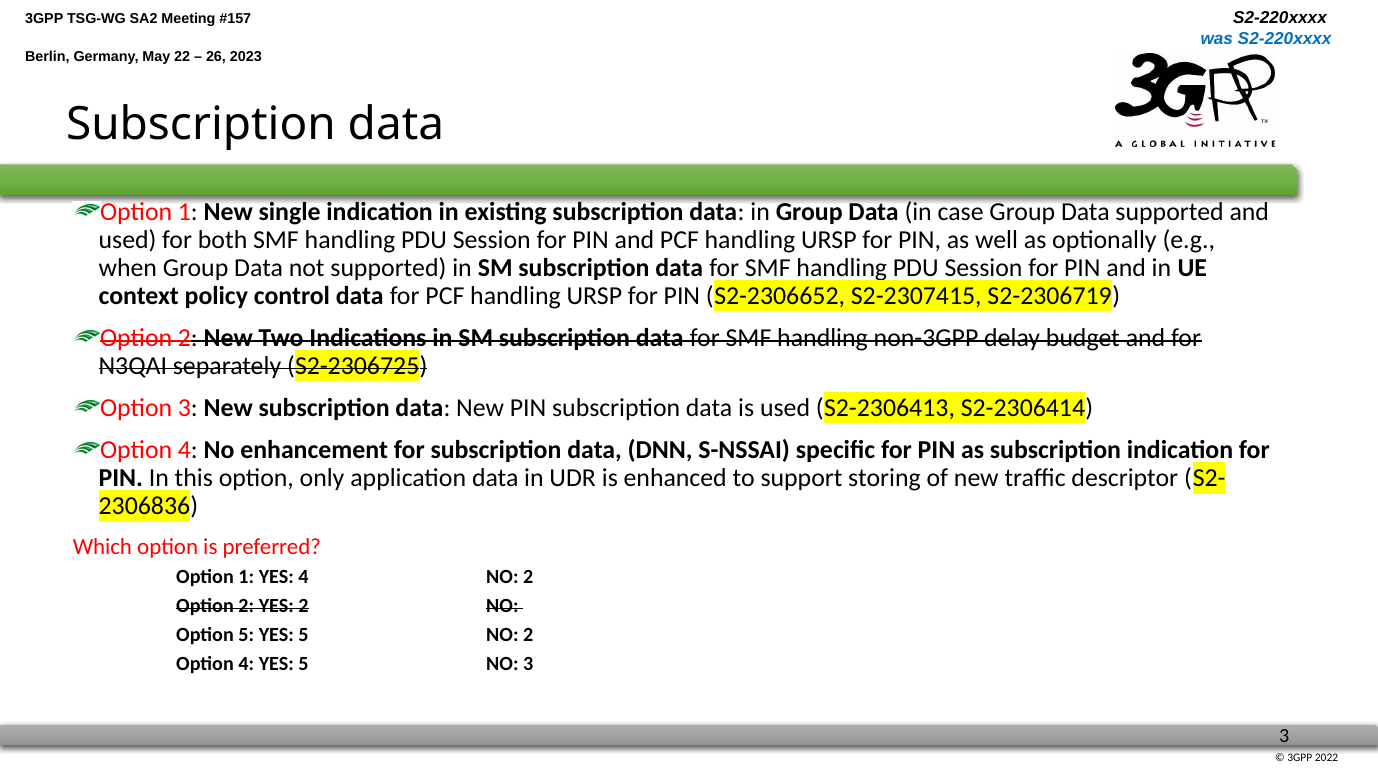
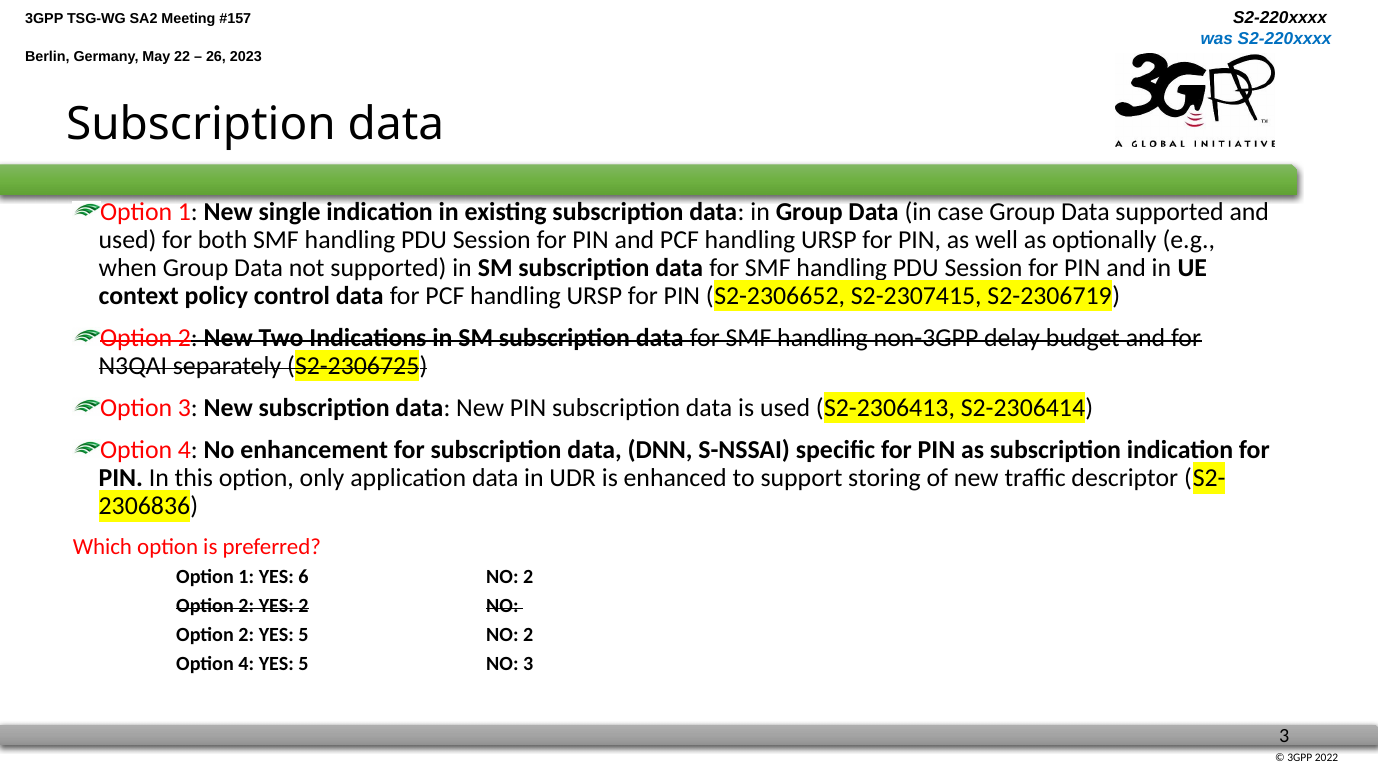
YES 4: 4 -> 6
5 at (246, 635): 5 -> 2
